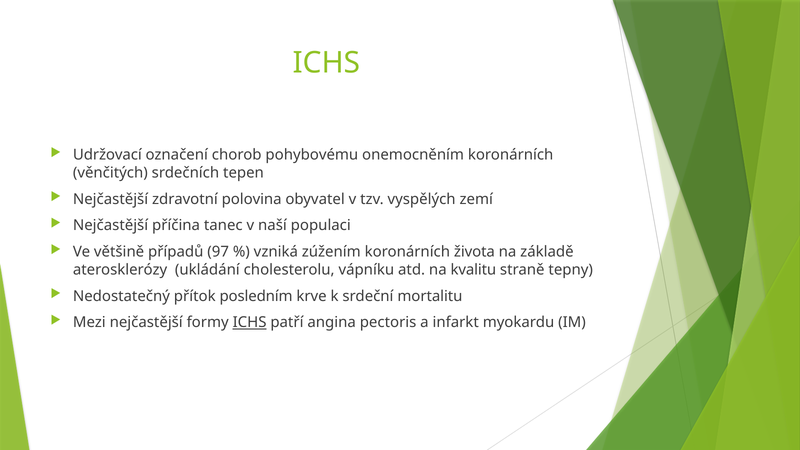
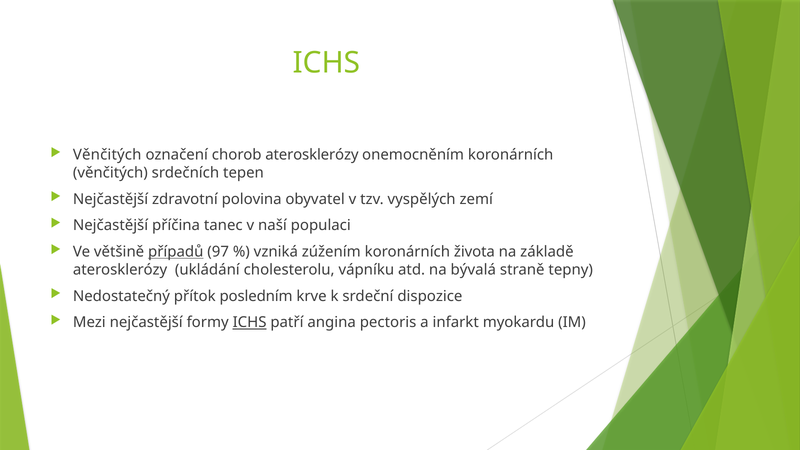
Udržovací at (107, 155): Udržovací -> Věnčitých
chorob pohybovému: pohybovému -> aterosklerózy
případů underline: none -> present
kvalitu: kvalitu -> bývalá
mortalitu: mortalitu -> dispozice
